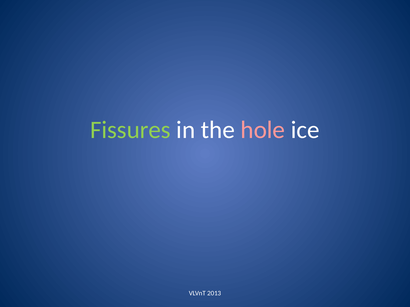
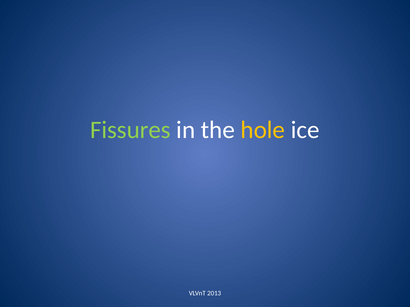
hole colour: pink -> yellow
